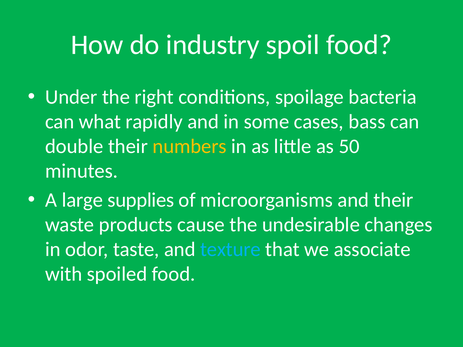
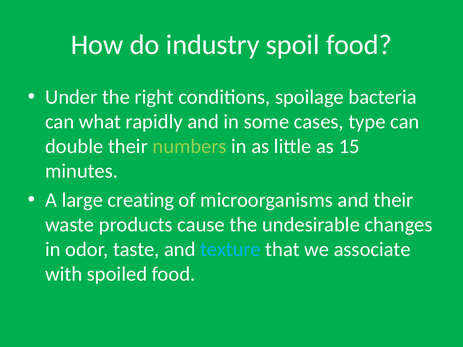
bass: bass -> type
numbers colour: yellow -> light green
50: 50 -> 15
supplies: supplies -> creating
